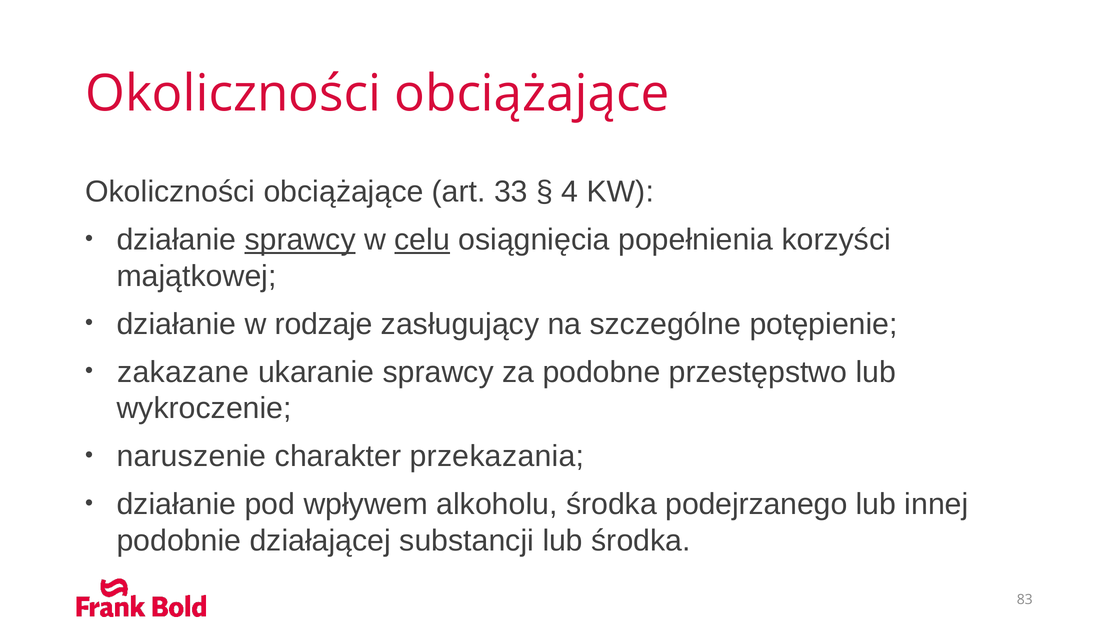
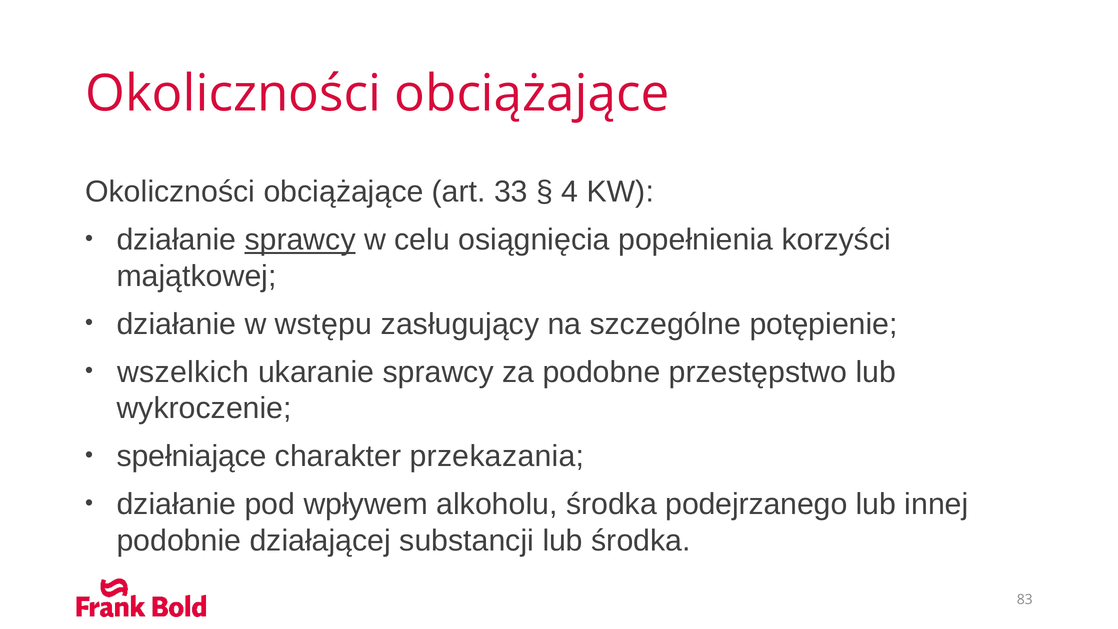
celu underline: present -> none
rodzaje: rodzaje -> wstępu
zakazane: zakazane -> wszelkich
naruszenie: naruszenie -> spełniające
